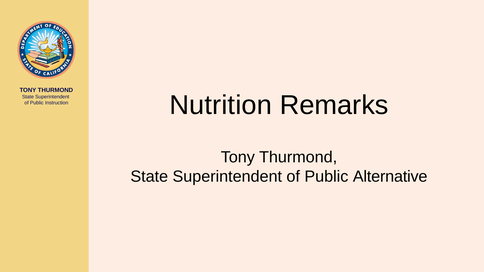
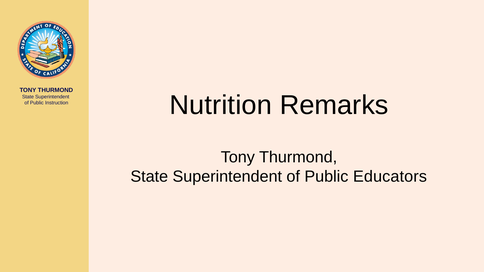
Alternative: Alternative -> Educators
